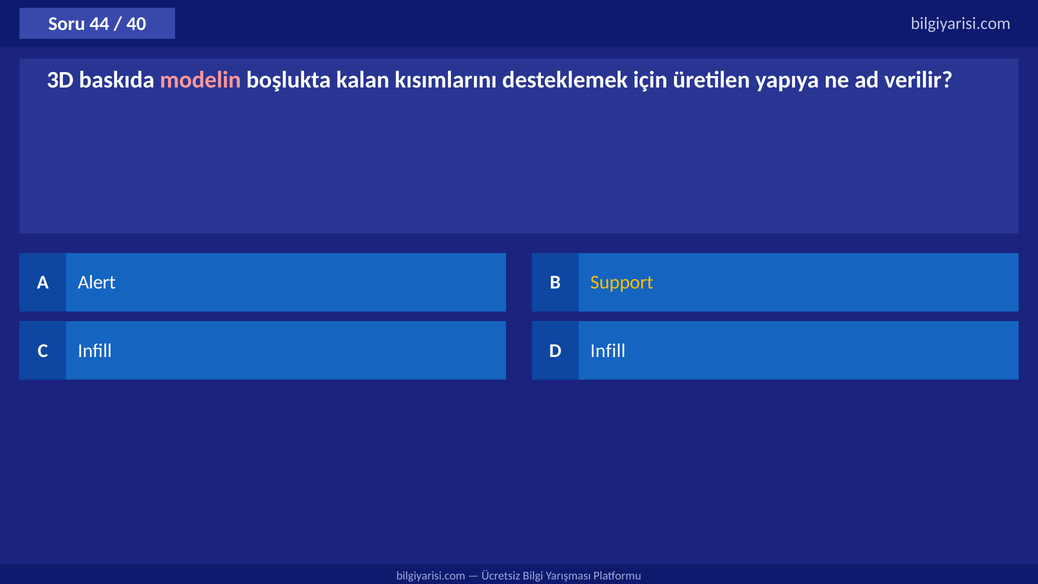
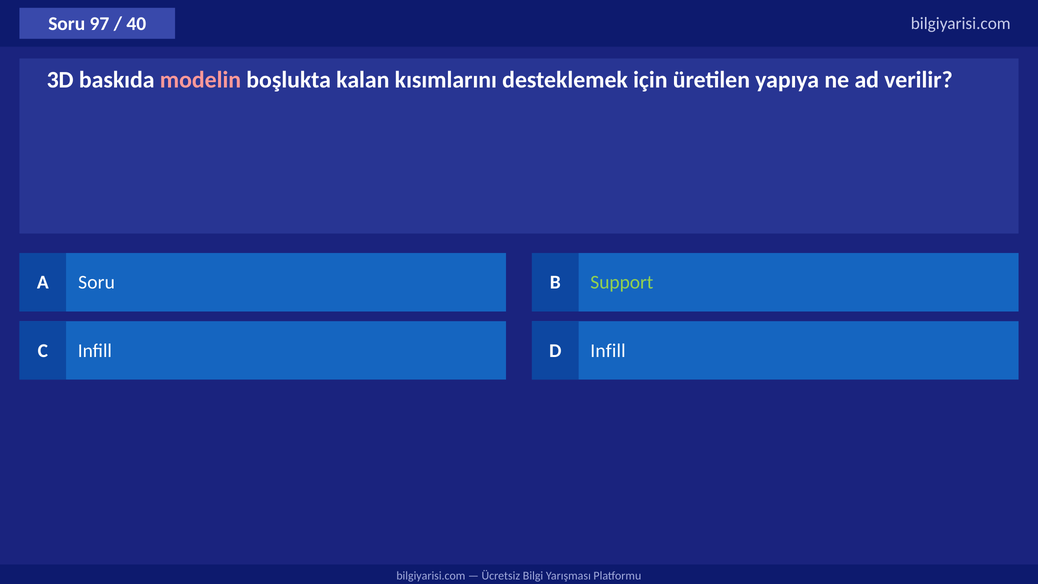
44: 44 -> 97
A Alert: Alert -> Soru
Support colour: yellow -> light green
